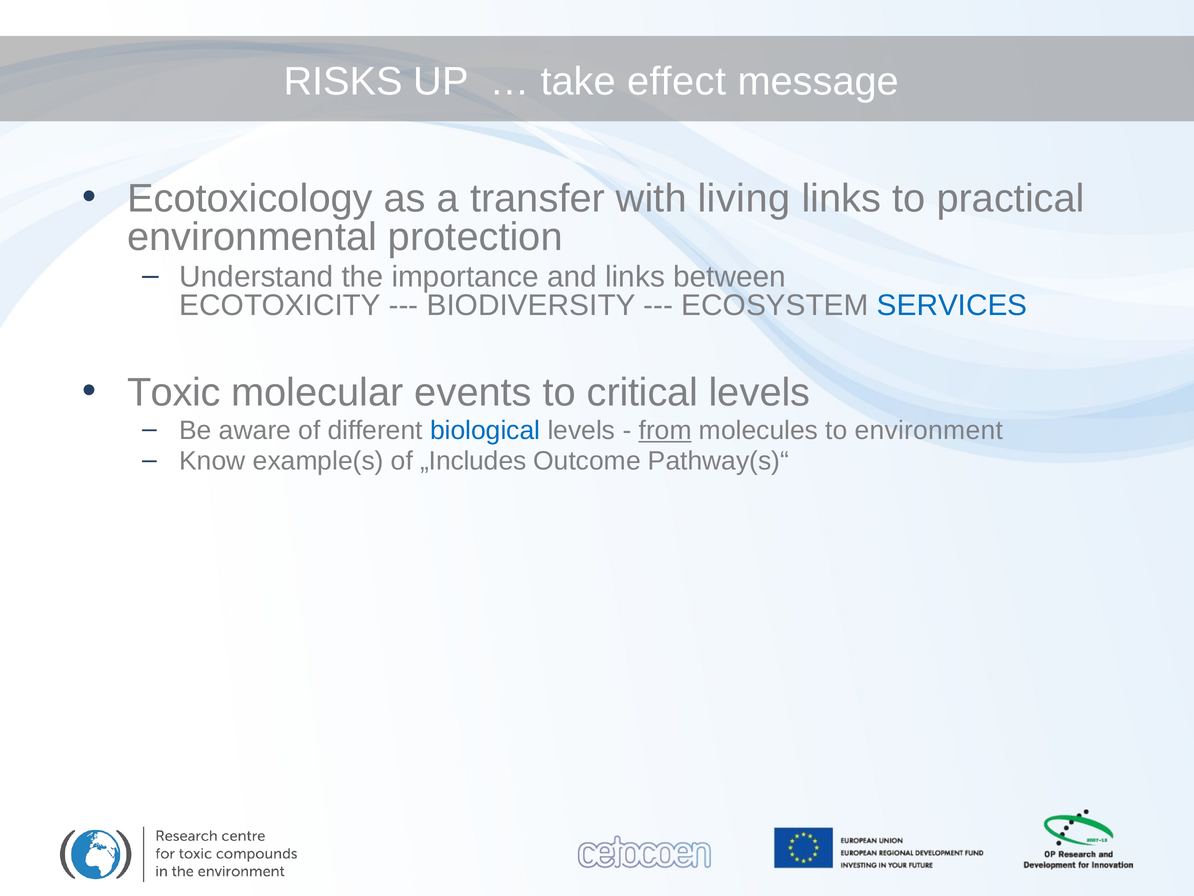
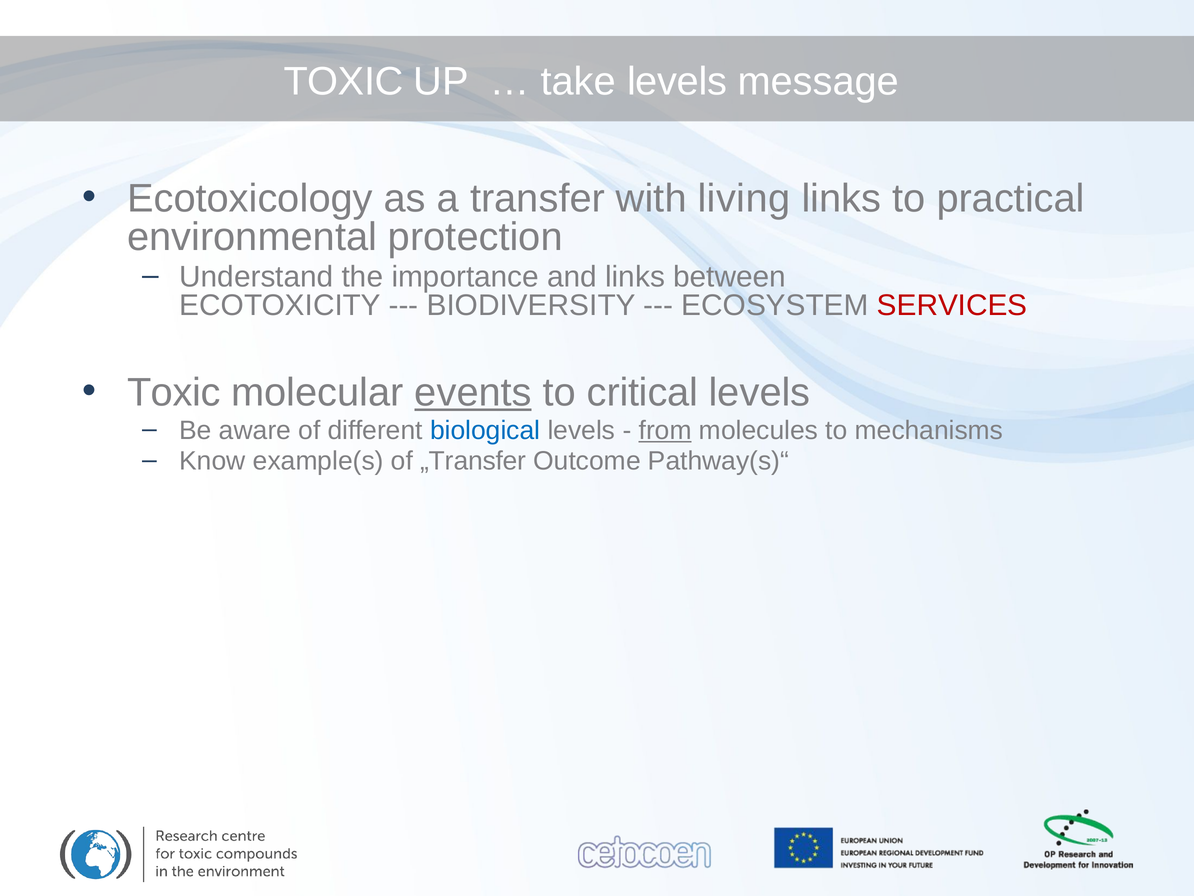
RISKS at (343, 81): RISKS -> TOXIC
take effect: effect -> levels
SERVICES colour: blue -> red
events underline: none -> present
environment: environment -> mechanisms
„Includes: „Includes -> „Transfer
